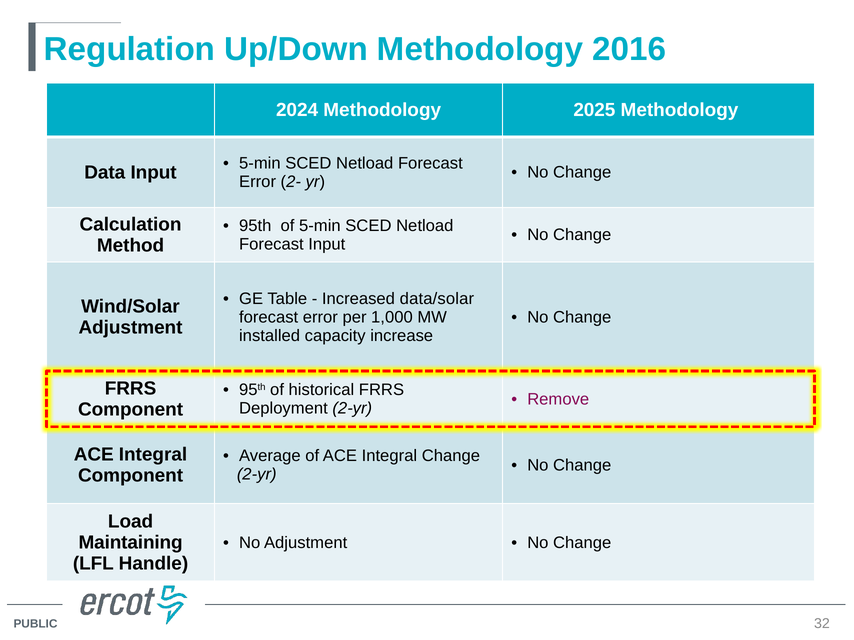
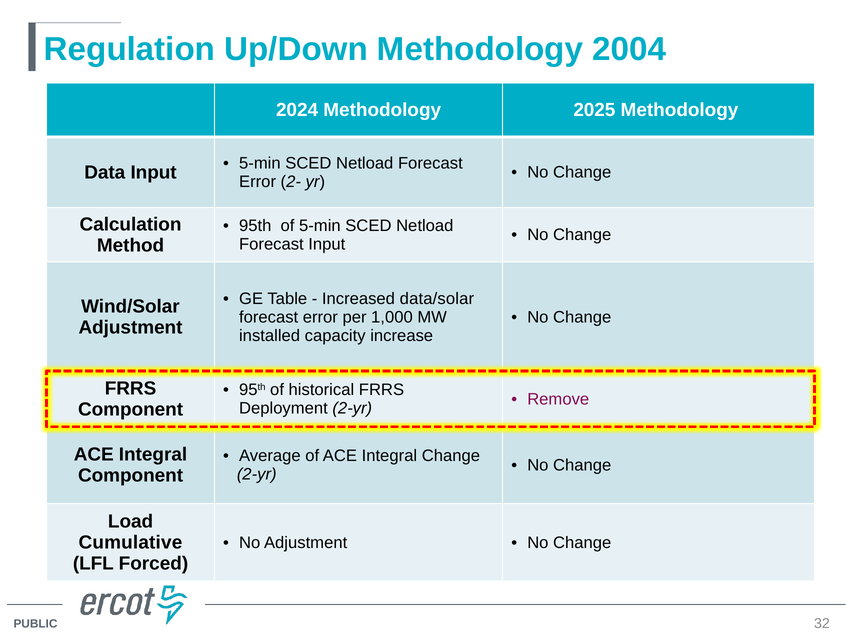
2016: 2016 -> 2004
Maintaining: Maintaining -> Cumulative
Handle: Handle -> Forced
